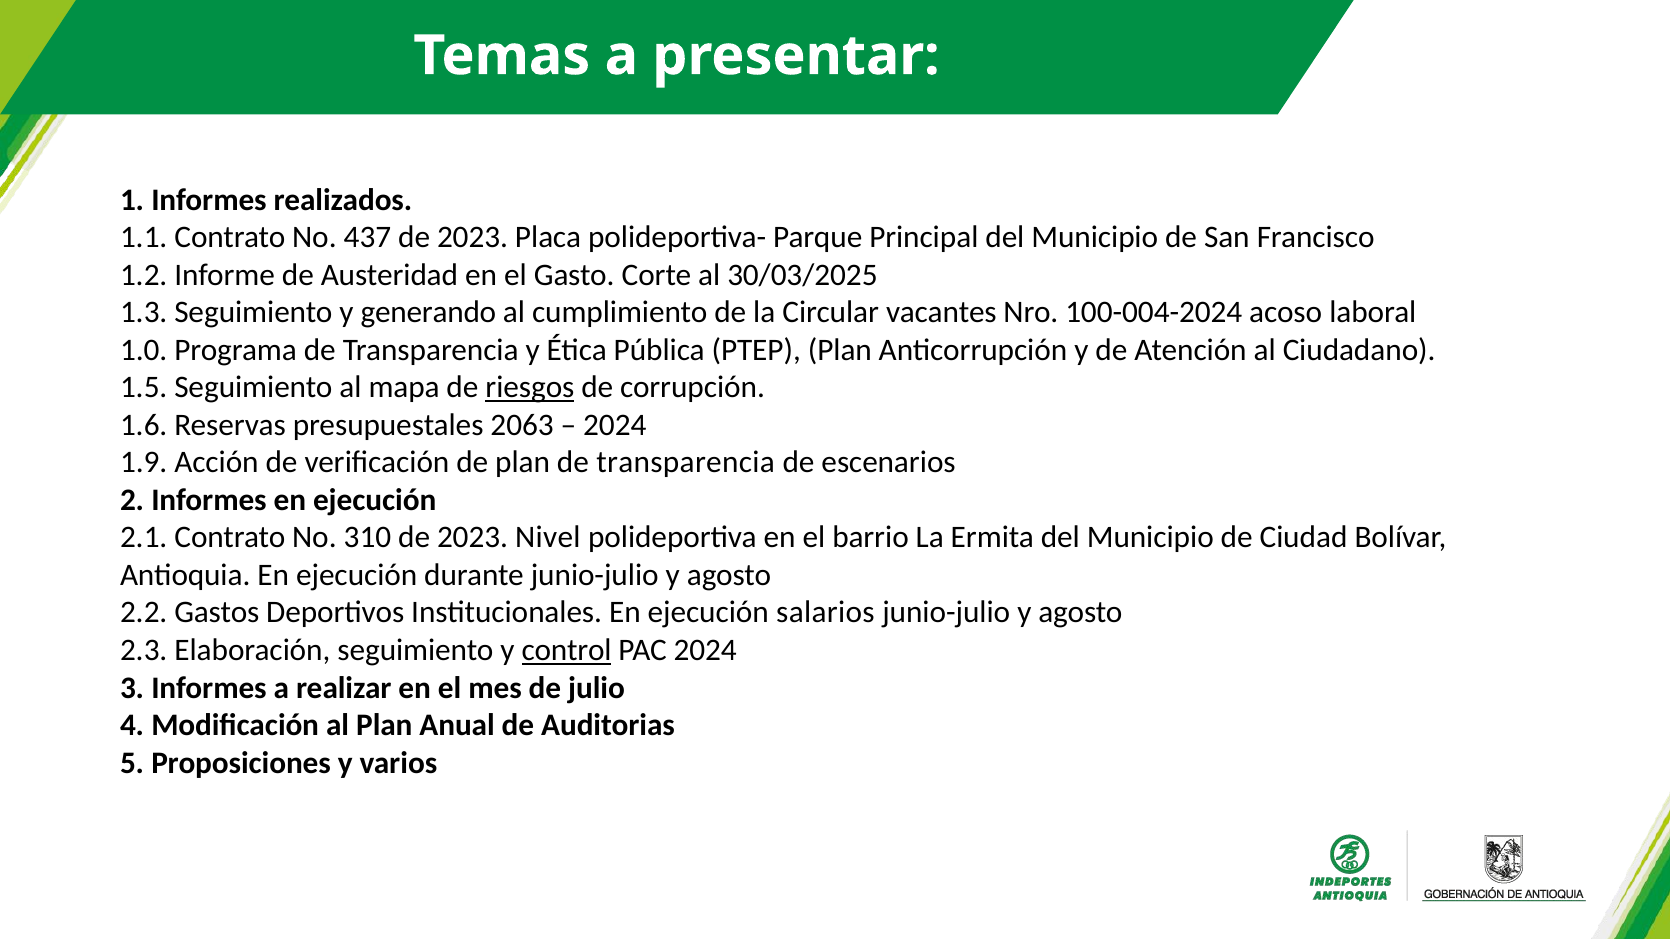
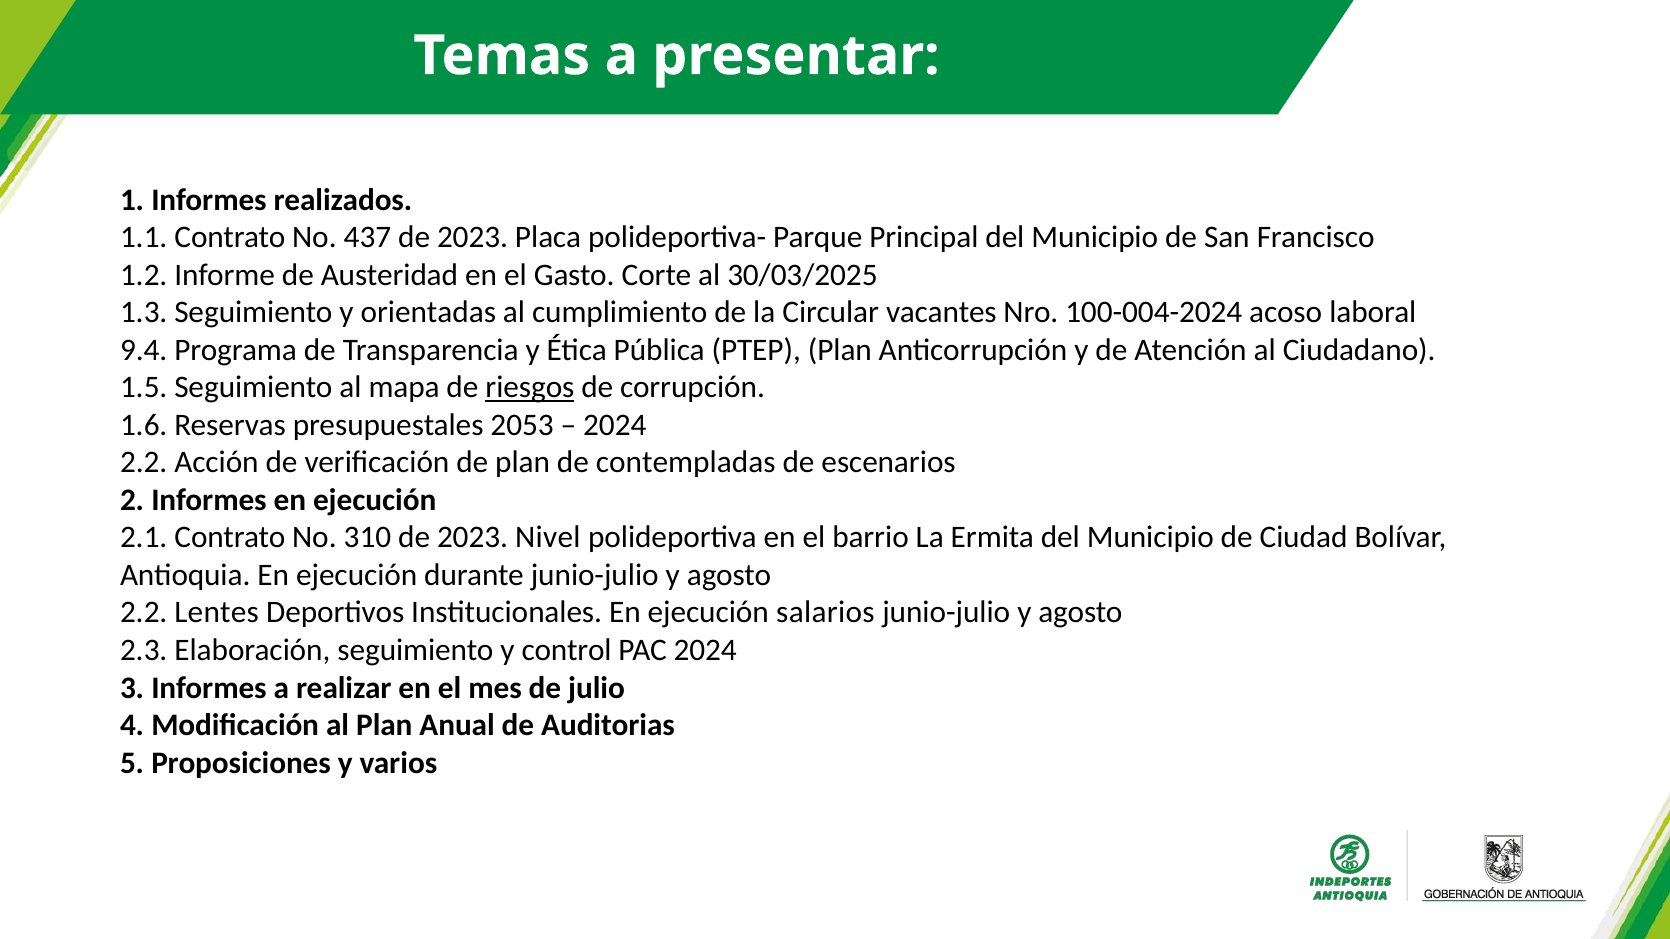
generando: generando -> orientadas
1.0: 1.0 -> 9.4
2063: 2063 -> 2053
1.9 at (144, 463): 1.9 -> 2.2
plan de transparencia: transparencia -> contempladas
Gastos: Gastos -> Lentes
control underline: present -> none
